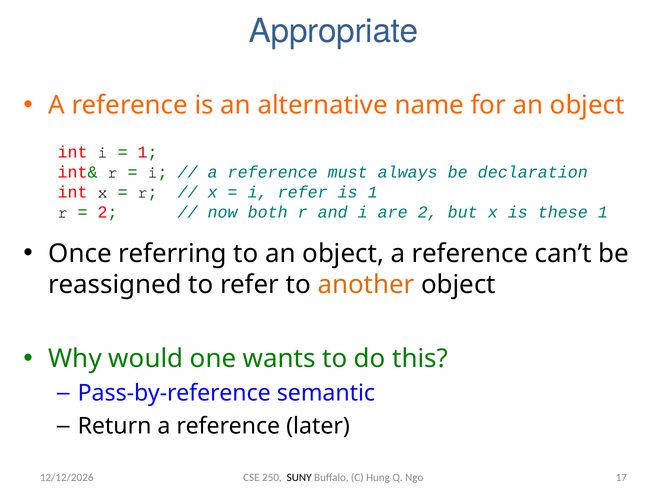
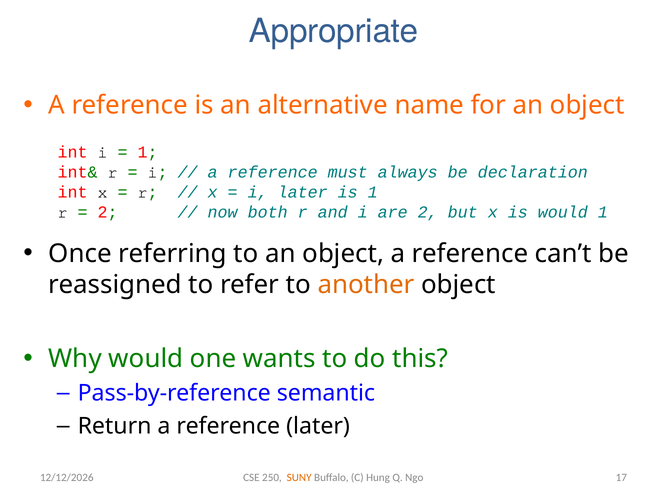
i refer: refer -> later
is these: these -> would
SUNY colour: black -> orange
